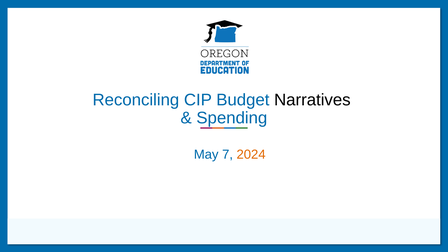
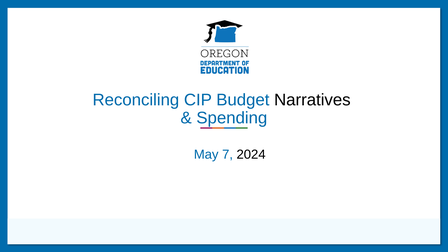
2024 colour: orange -> black
